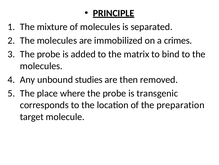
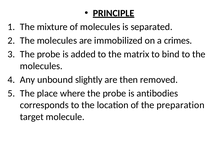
studies: studies -> slightly
transgenic: transgenic -> antibodies
